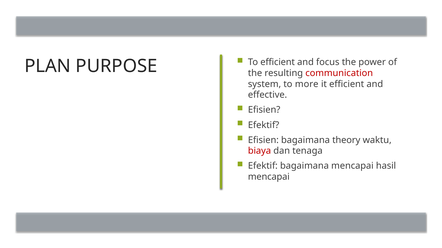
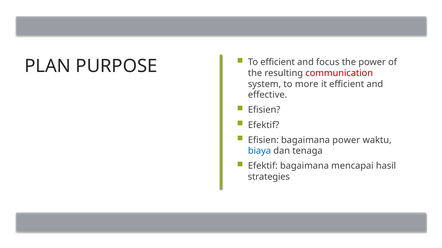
bagaimana theory: theory -> power
biaya colour: red -> blue
mencapai at (269, 177): mencapai -> strategies
